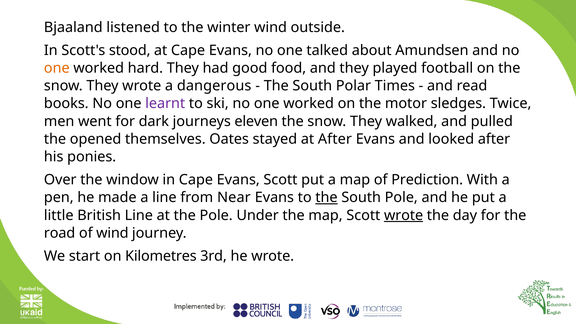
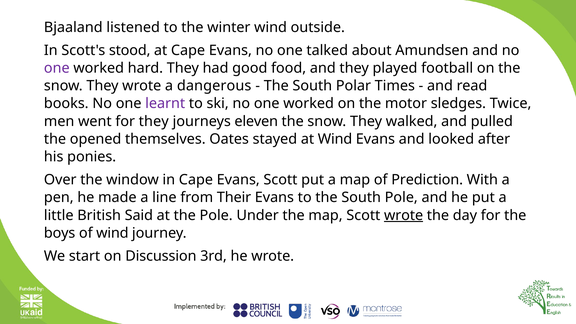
one at (57, 68) colour: orange -> purple
for dark: dark -> they
at After: After -> Wind
Near: Near -> Their
the at (326, 198) underline: present -> none
British Line: Line -> Said
road: road -> boys
Kilometres: Kilometres -> Discussion
